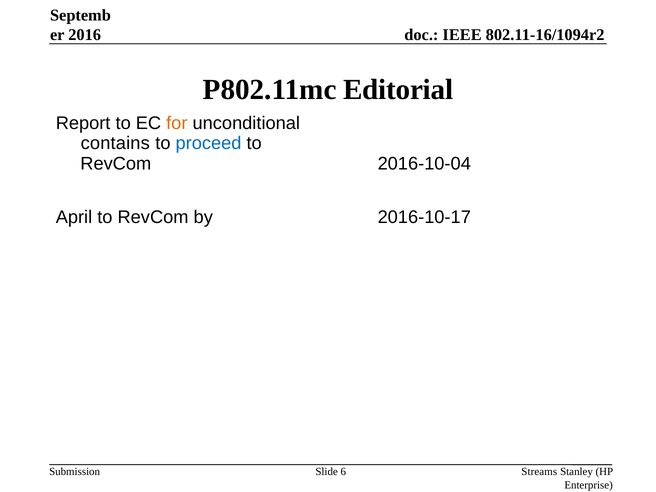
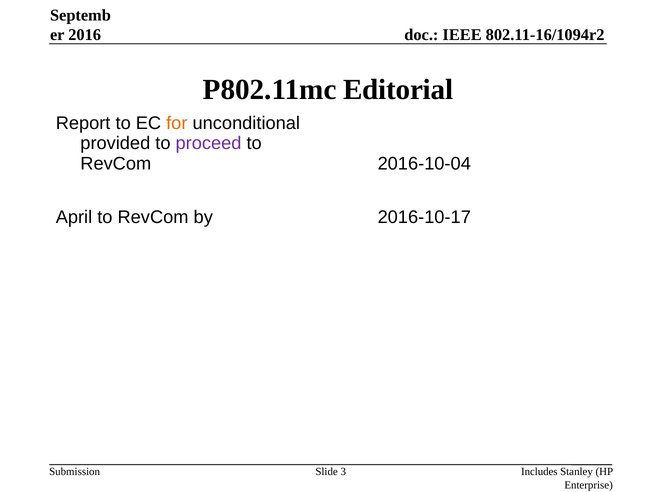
contains: contains -> provided
proceed colour: blue -> purple
6: 6 -> 3
Streams: Streams -> Includes
